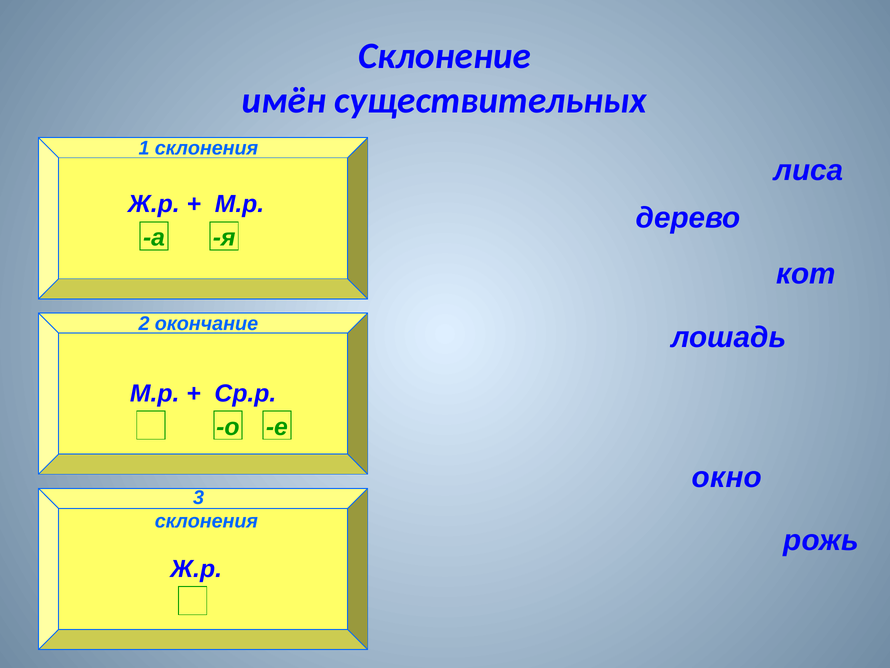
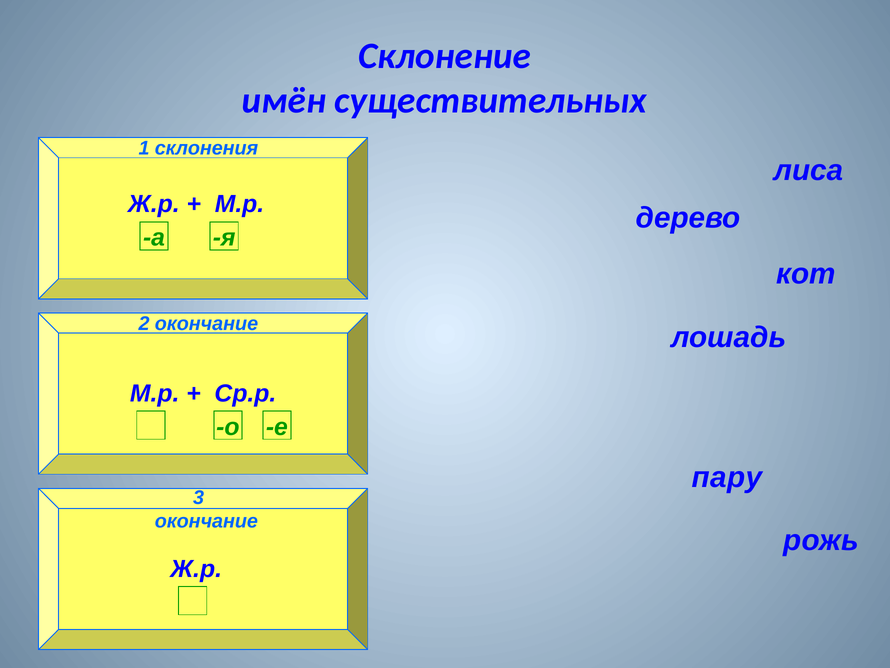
окно: окно -> пару
склонения at (206, 521): склонения -> окончание
